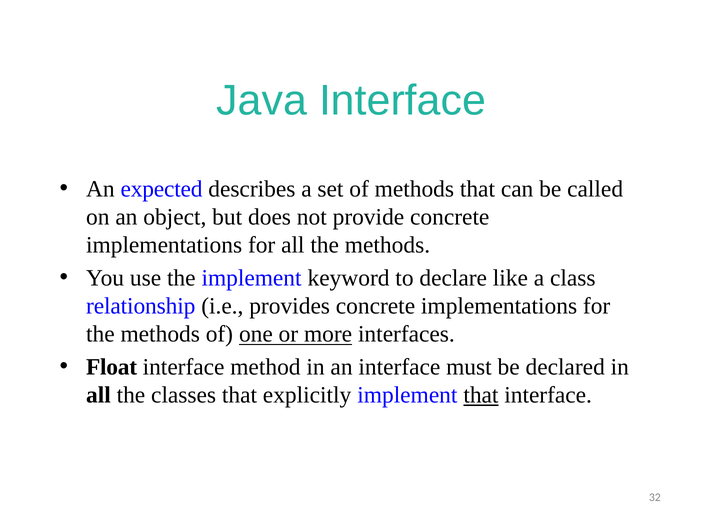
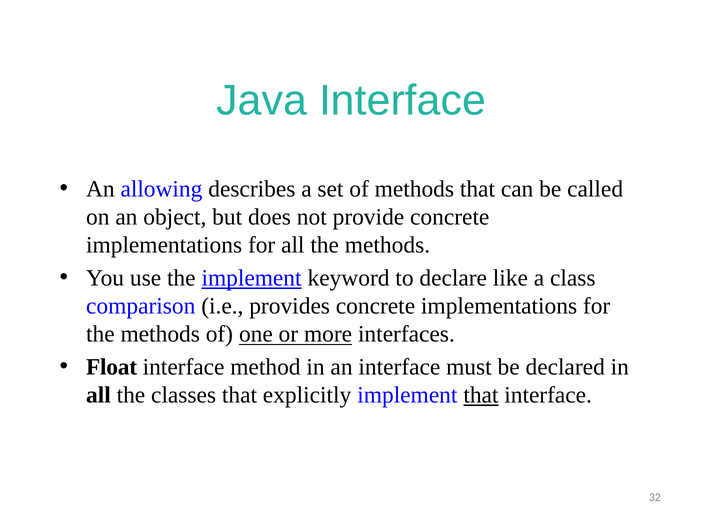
expected: expected -> allowing
implement at (252, 278) underline: none -> present
relationship: relationship -> comparison
